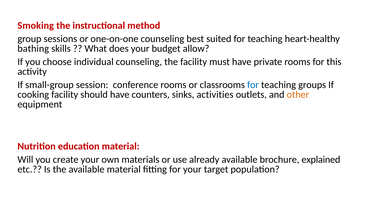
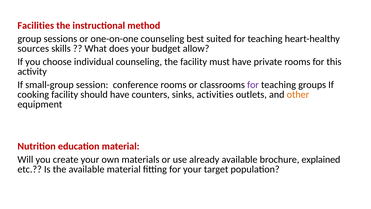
Smoking: Smoking -> Facilities
bathing: bathing -> sources
for at (253, 85) colour: blue -> purple
